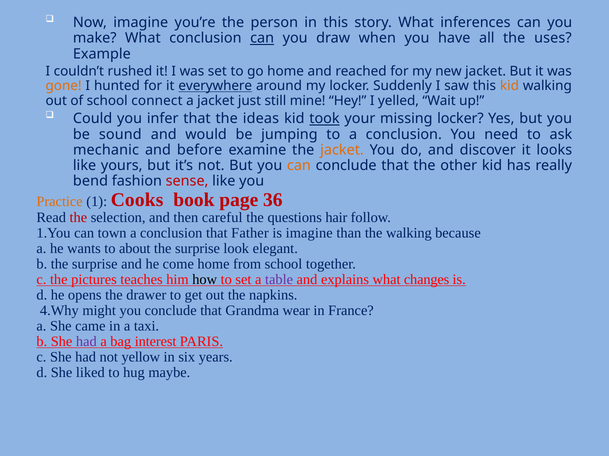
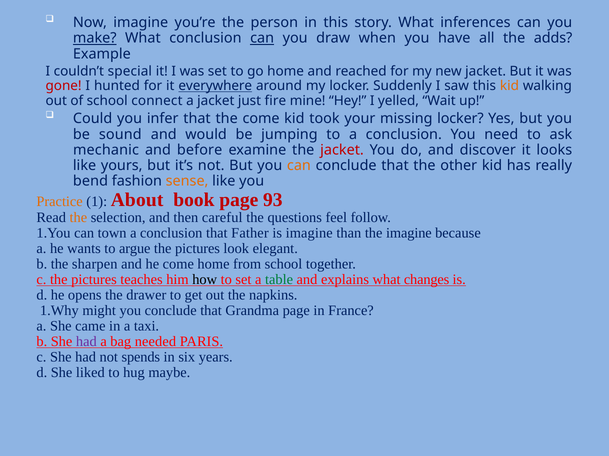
make underline: none -> present
uses: uses -> adds
rushed: rushed -> special
gone colour: orange -> red
still: still -> fire
the ideas: ideas -> come
took underline: present -> none
jacket at (342, 150) colour: orange -> red
sense colour: red -> orange
Cooks: Cooks -> About
36: 36 -> 93
the at (78, 218) colour: red -> orange
hair: hair -> feel
the walking: walking -> imagine
about: about -> argue
surprise at (198, 249): surprise -> pictures
b the surprise: surprise -> sharpen
table colour: purple -> green
4.Why: 4.Why -> 1.Why
Grandma wear: wear -> page
interest: interest -> needed
yellow: yellow -> spends
